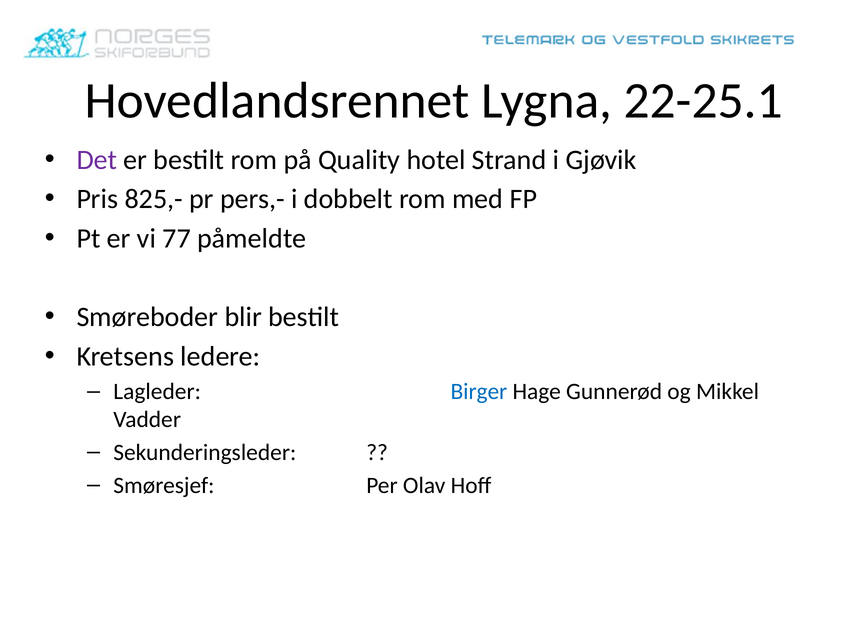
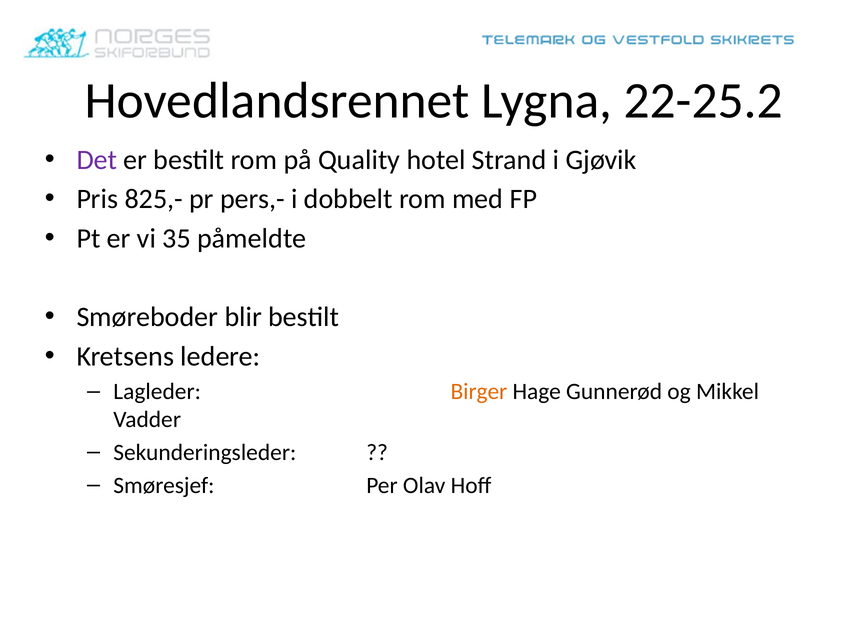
22-25.1: 22-25.1 -> 22-25.2
77: 77 -> 35
Birger colour: blue -> orange
